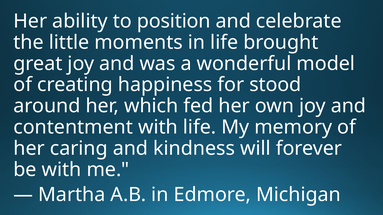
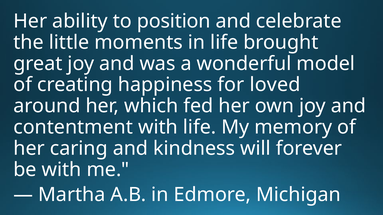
stood: stood -> loved
